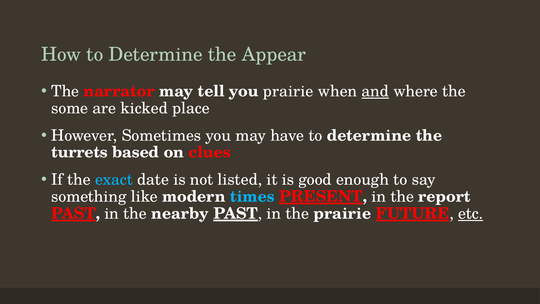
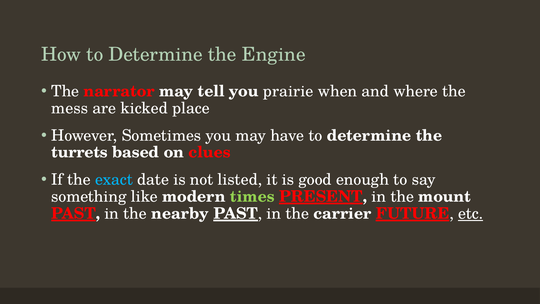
Appear: Appear -> Engine
and underline: present -> none
some: some -> mess
times colour: light blue -> light green
report: report -> mount
the prairie: prairie -> carrier
